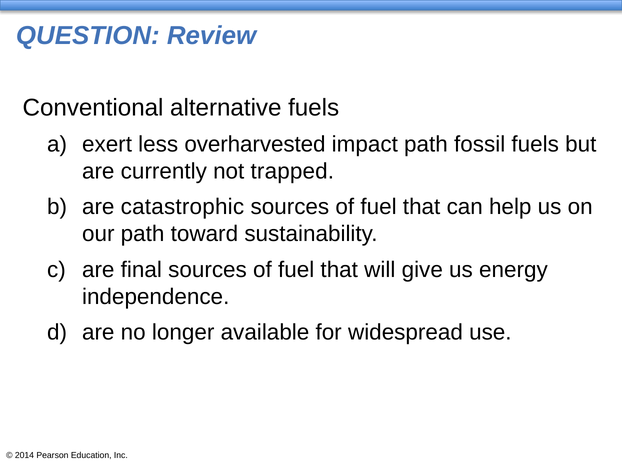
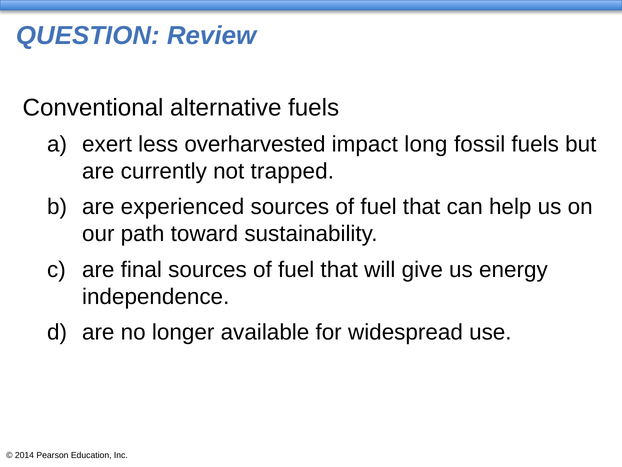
impact path: path -> long
catastrophic: catastrophic -> experienced
